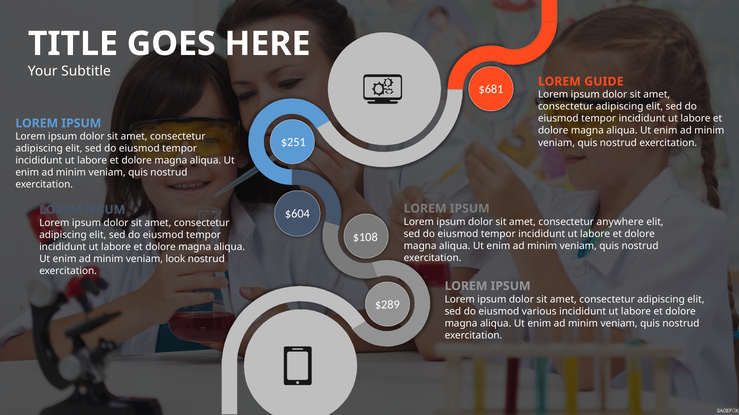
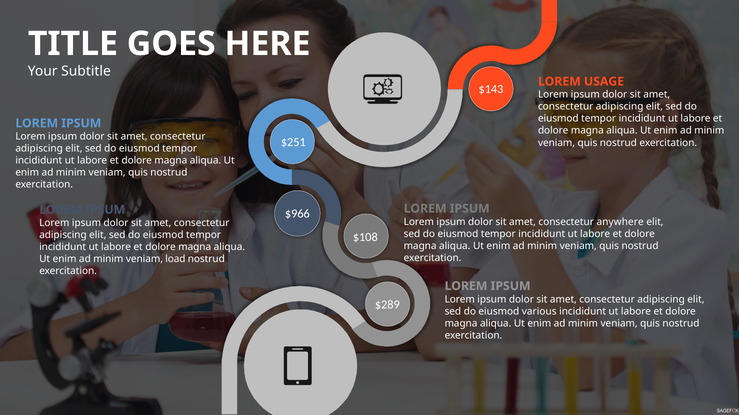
GUIDE: GUIDE -> USAGE
$681: $681 -> $143
$604: $604 -> $966
look: look -> load
